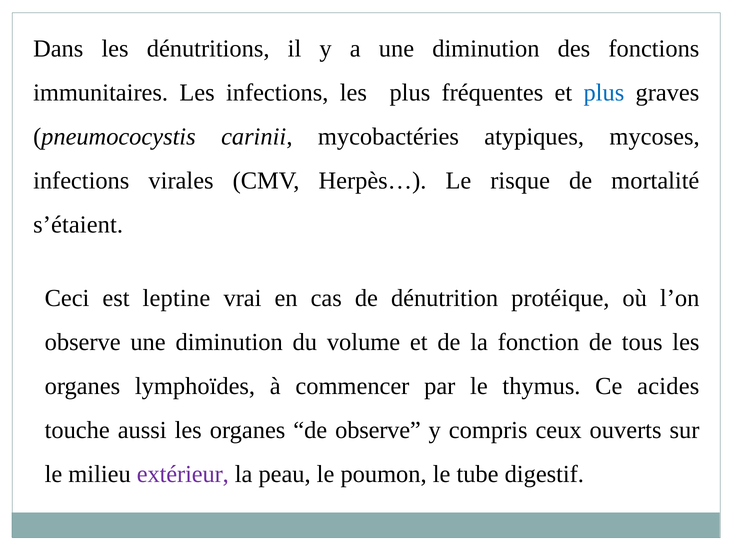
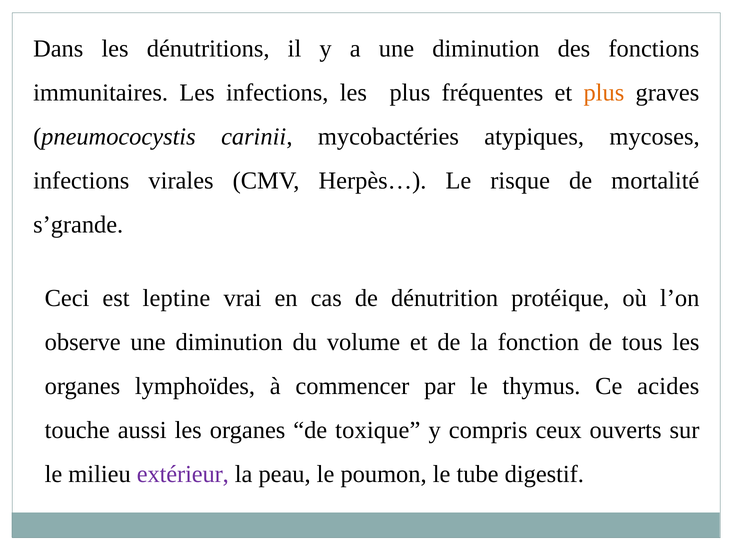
plus at (604, 93) colour: blue -> orange
s’étaient: s’étaient -> s’grande
de observe: observe -> toxique
